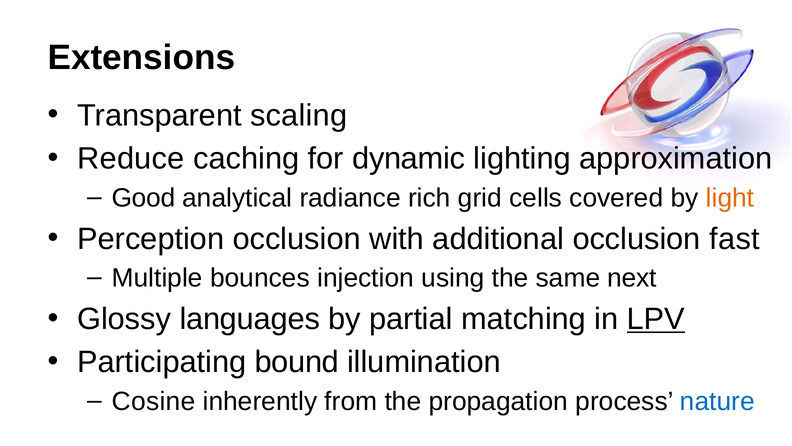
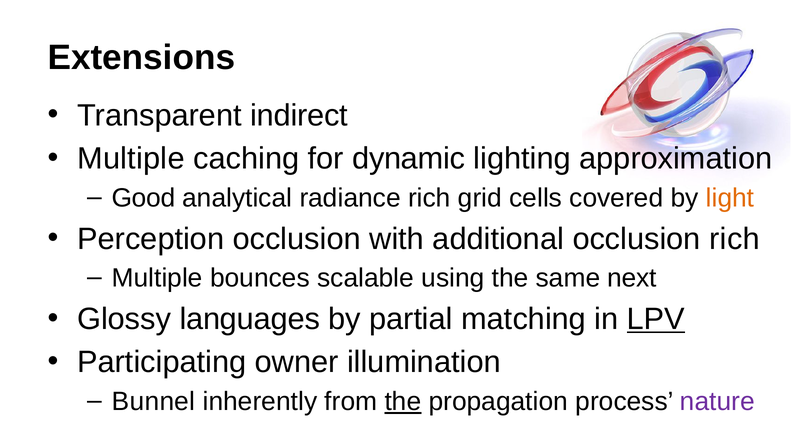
scaling: scaling -> indirect
Reduce at (131, 158): Reduce -> Multiple
occlusion fast: fast -> rich
injection: injection -> scalable
bound: bound -> owner
Cosine: Cosine -> Bunnel
the at (403, 401) underline: none -> present
nature colour: blue -> purple
